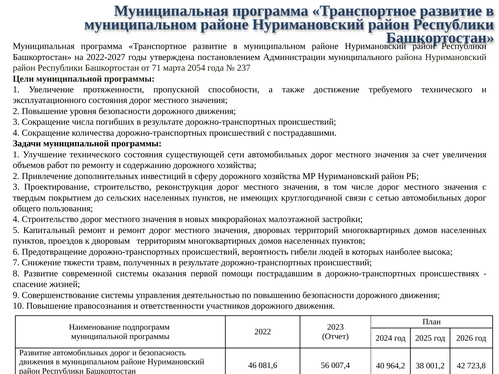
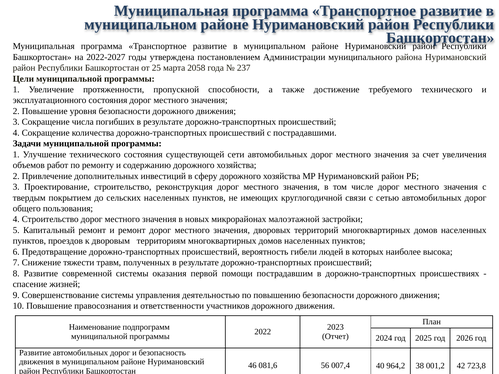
71: 71 -> 25
2054: 2054 -> 2058
